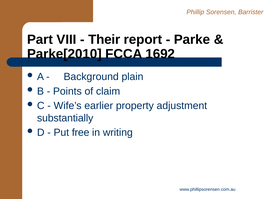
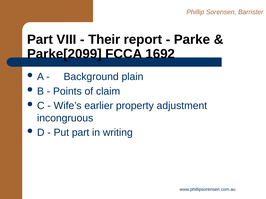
Parke[2010: Parke[2010 -> Parke[2099
substantially: substantially -> incongruous
Put free: free -> part
